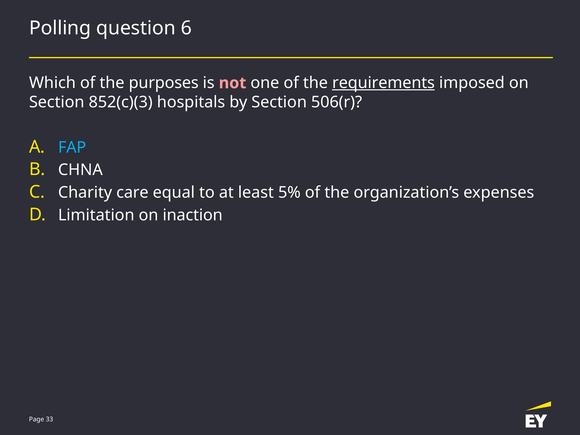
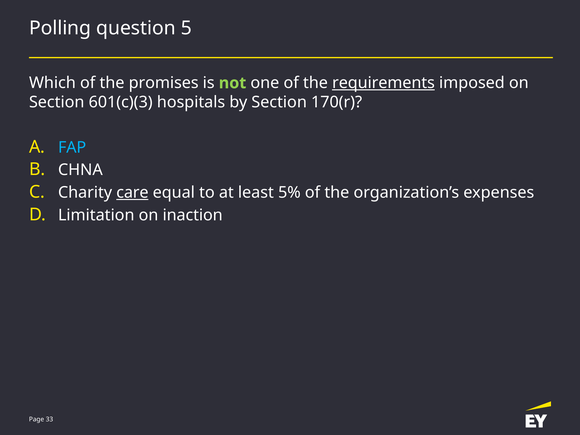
6: 6 -> 5
purposes: purposes -> promises
not colour: pink -> light green
852(c)(3: 852(c)(3 -> 601(c)(3
506(r: 506(r -> 170(r
care underline: none -> present
